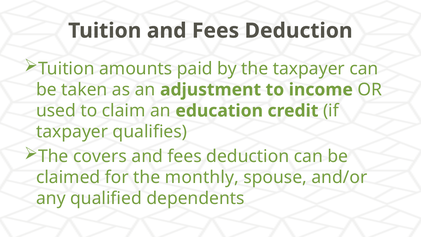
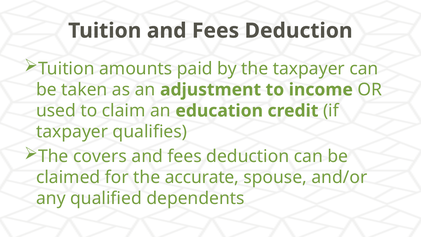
monthly: monthly -> accurate
